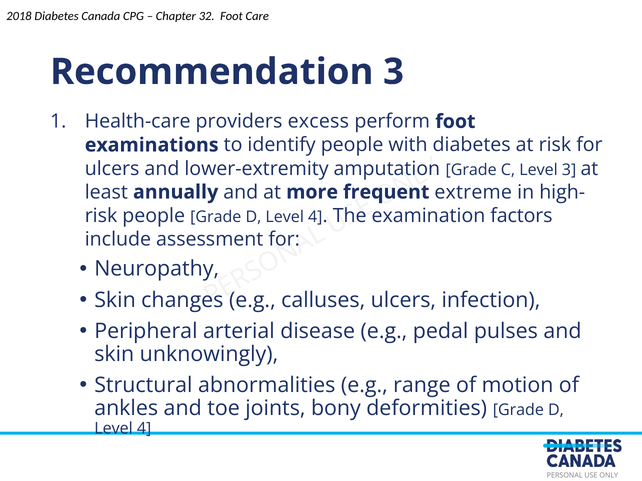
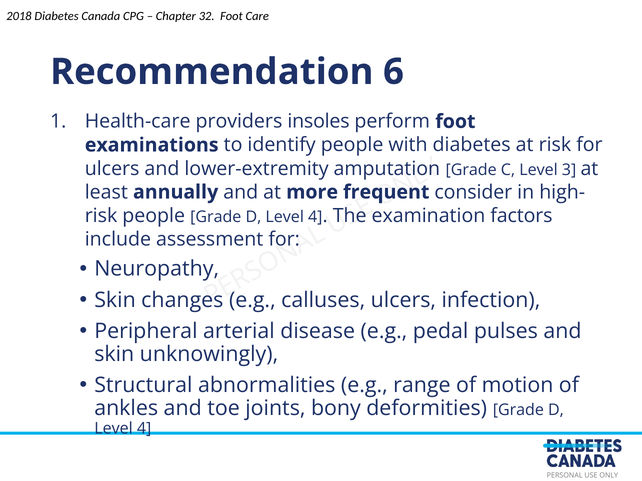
Recommendation 3: 3 -> 6
excess: excess -> insoles
extreme: extreme -> consider
